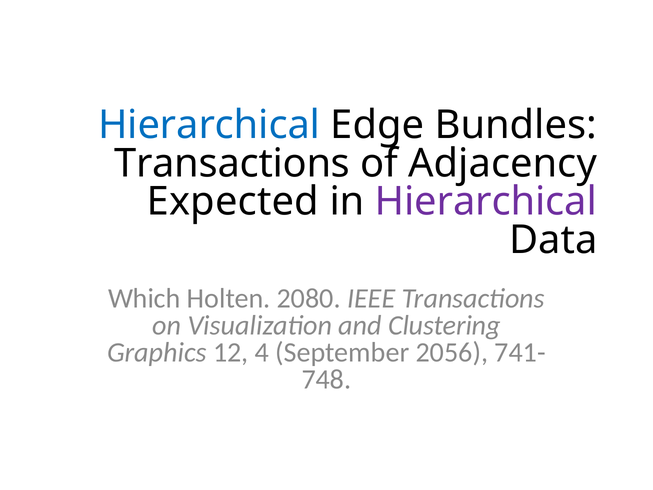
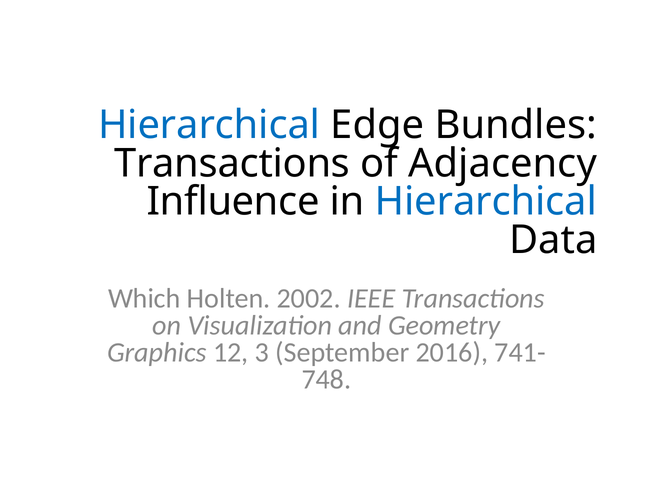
Expected: Expected -> Influence
Hierarchical at (486, 202) colour: purple -> blue
2080: 2080 -> 2002
Clustering: Clustering -> Geometry
4: 4 -> 3
2056: 2056 -> 2016
